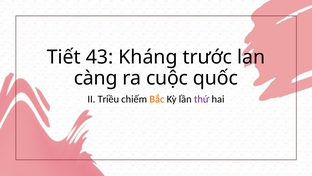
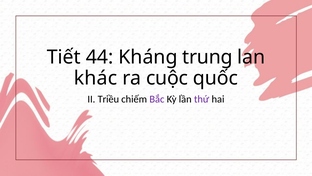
43: 43 -> 44
trước: trước -> trung
càng: càng -> khác
Bắc colour: orange -> purple
